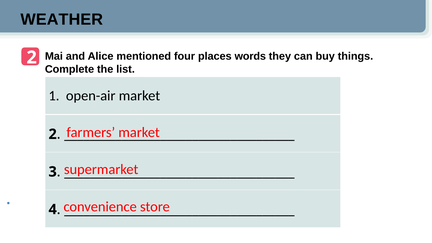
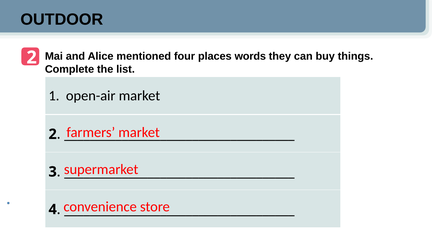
WEATHER: WEATHER -> OUTDOOR
